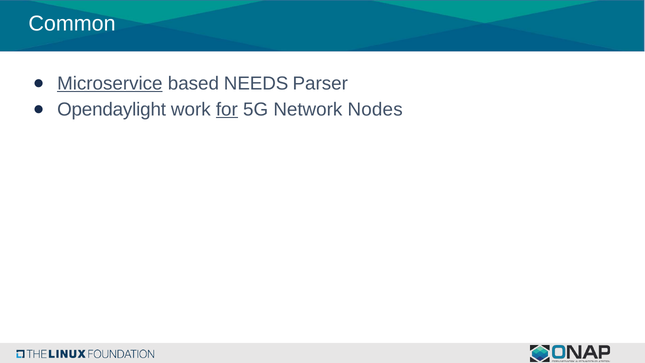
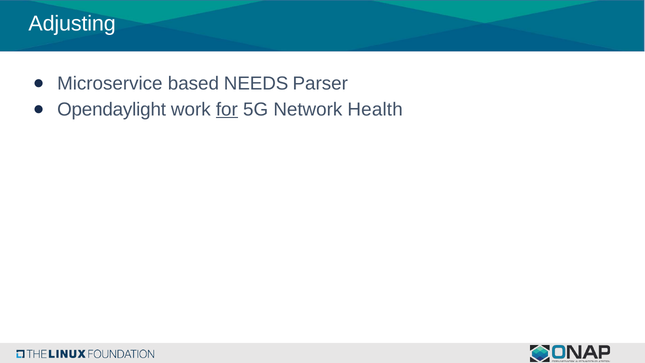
Common: Common -> Adjusting
Microservice underline: present -> none
Nodes: Nodes -> Health
